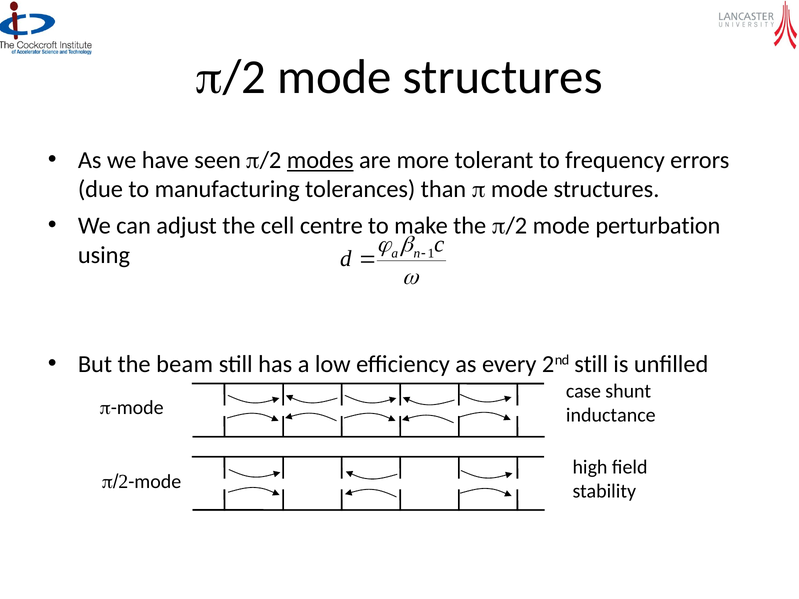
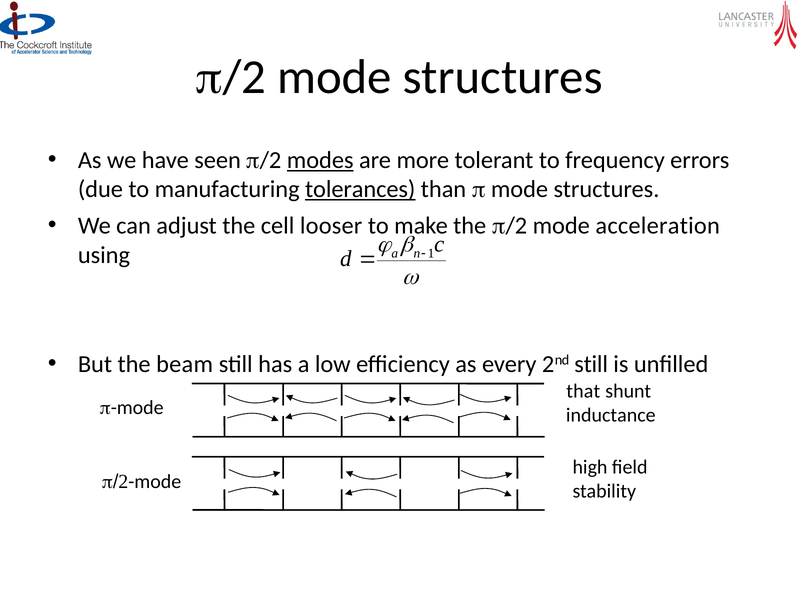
tolerances underline: none -> present
centre: centre -> looser
perturbation: perturbation -> acceleration
case: case -> that
